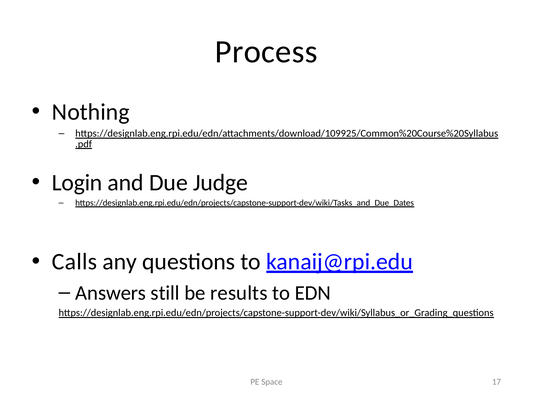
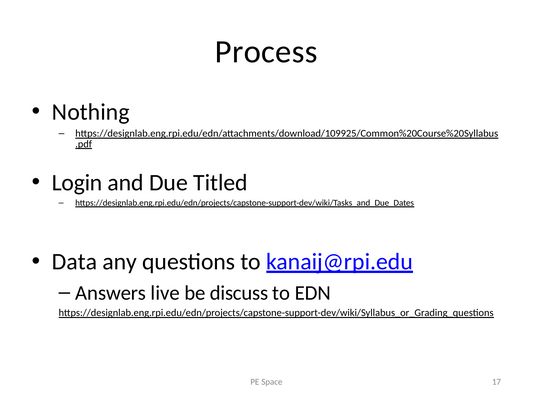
Judge: Judge -> Titled
Calls: Calls -> Data
still: still -> live
results: results -> discuss
